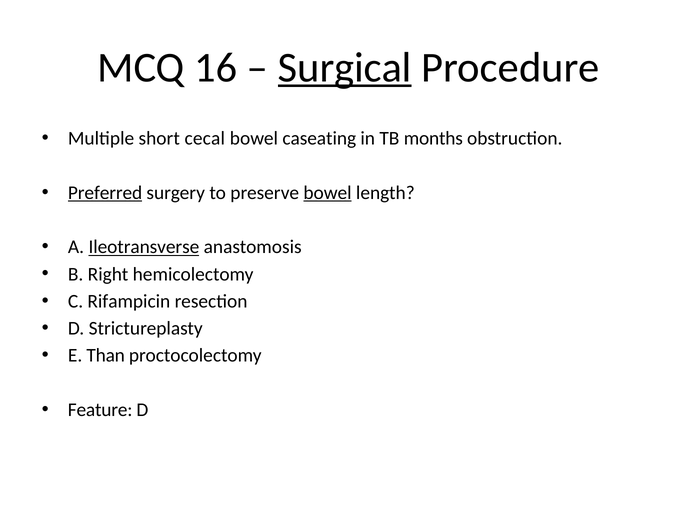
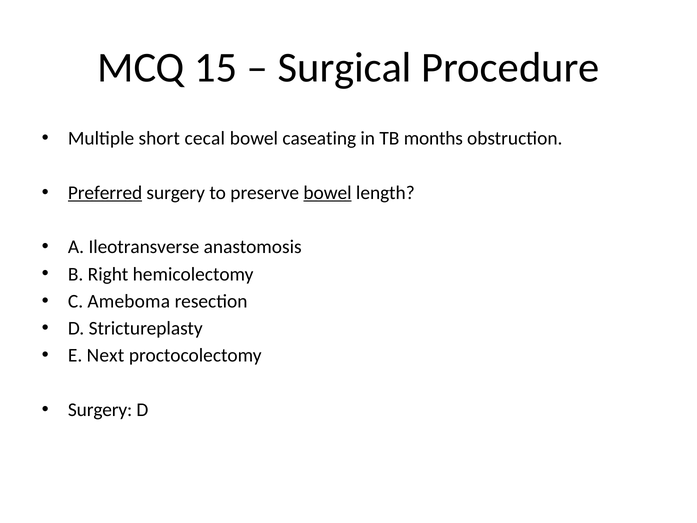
16: 16 -> 15
Surgical underline: present -> none
Ileotransverse underline: present -> none
Rifampicin: Rifampicin -> Ameboma
Than: Than -> Next
Feature at (100, 410): Feature -> Surgery
